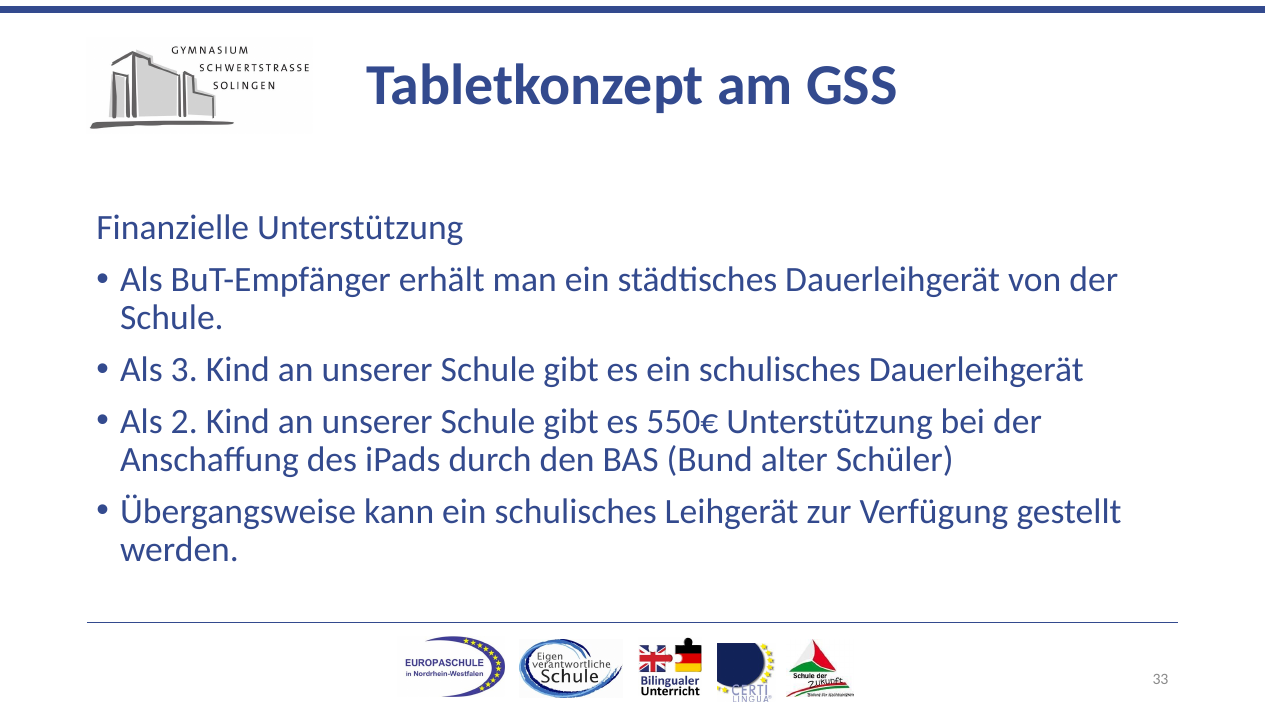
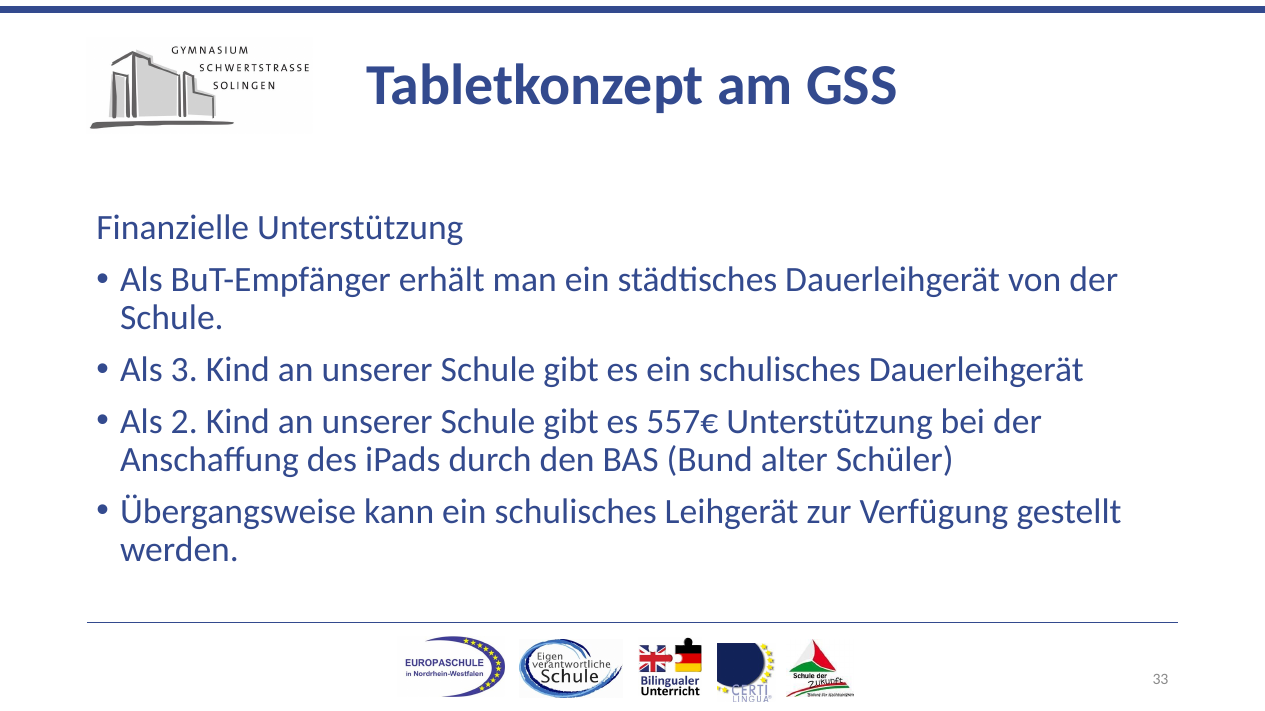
550€: 550€ -> 557€
